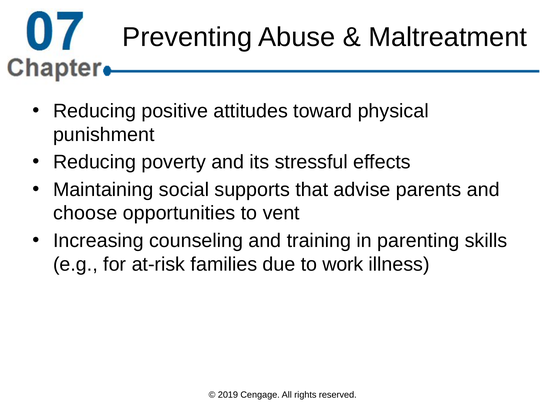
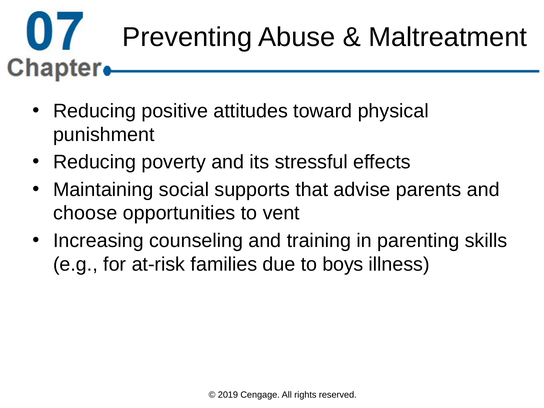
work: work -> boys
